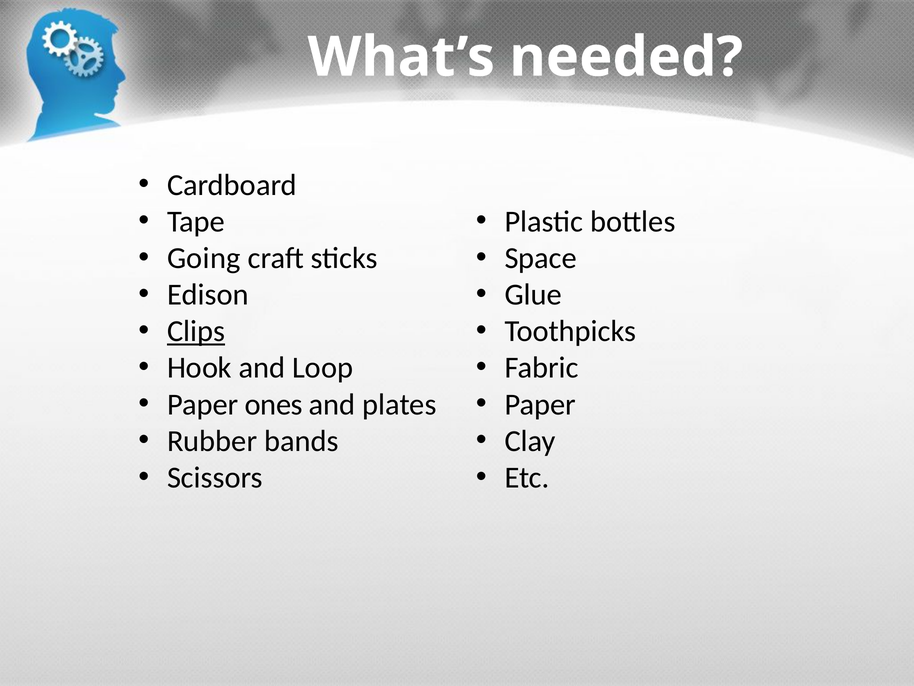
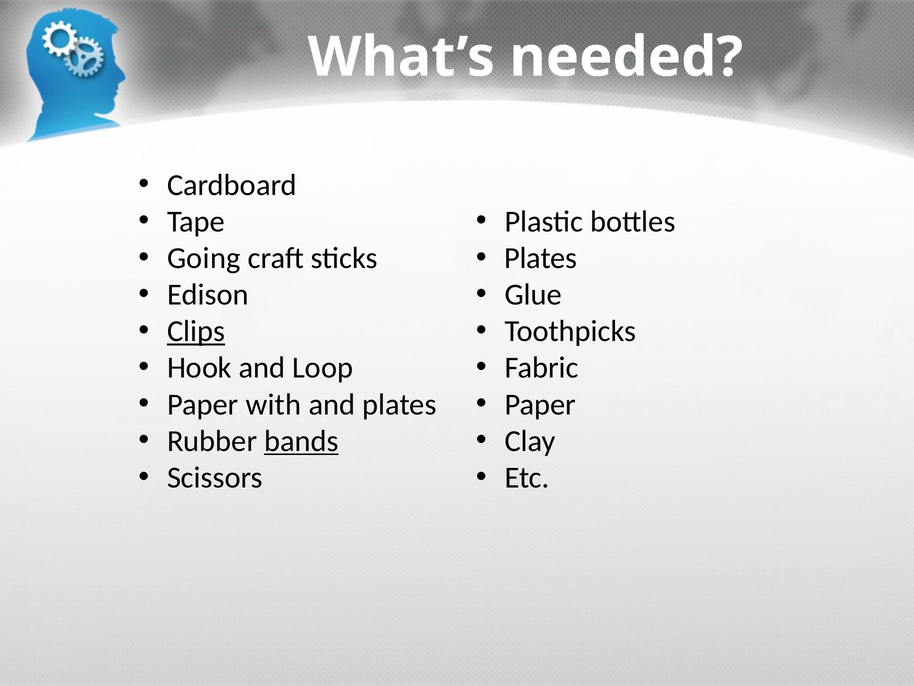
Space at (541, 258): Space -> Plates
ones: ones -> with
bands underline: none -> present
